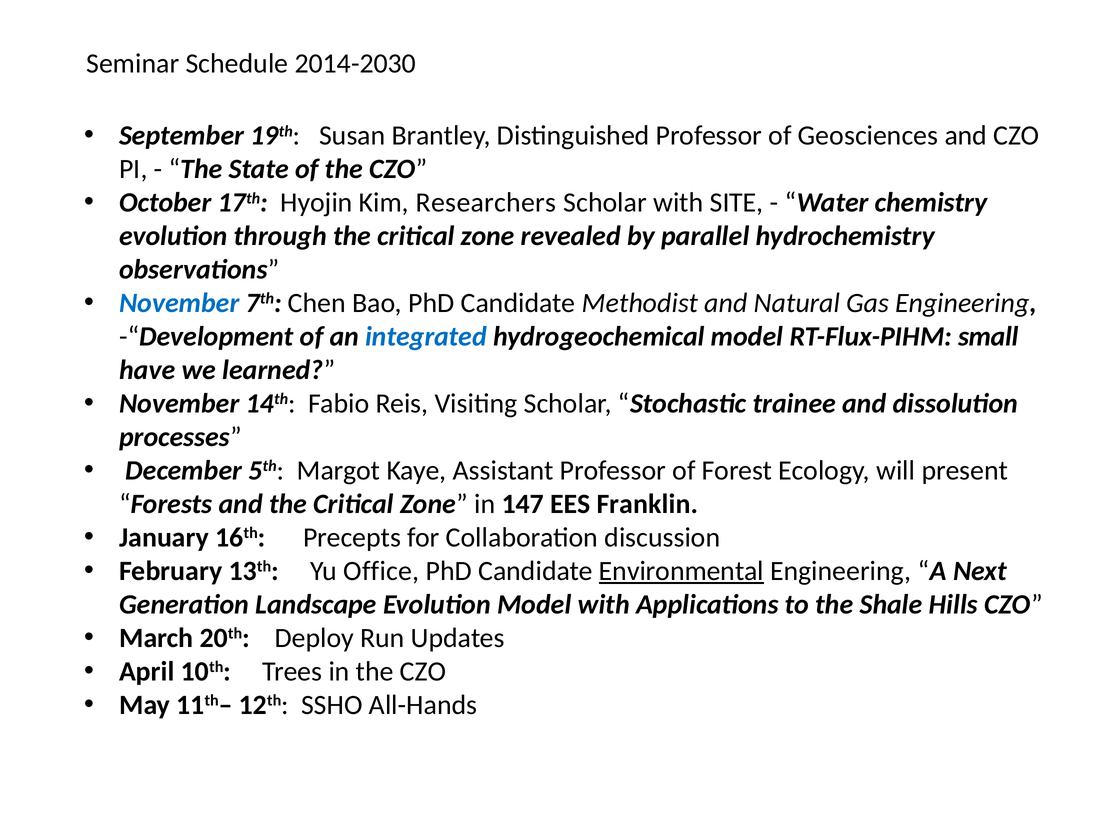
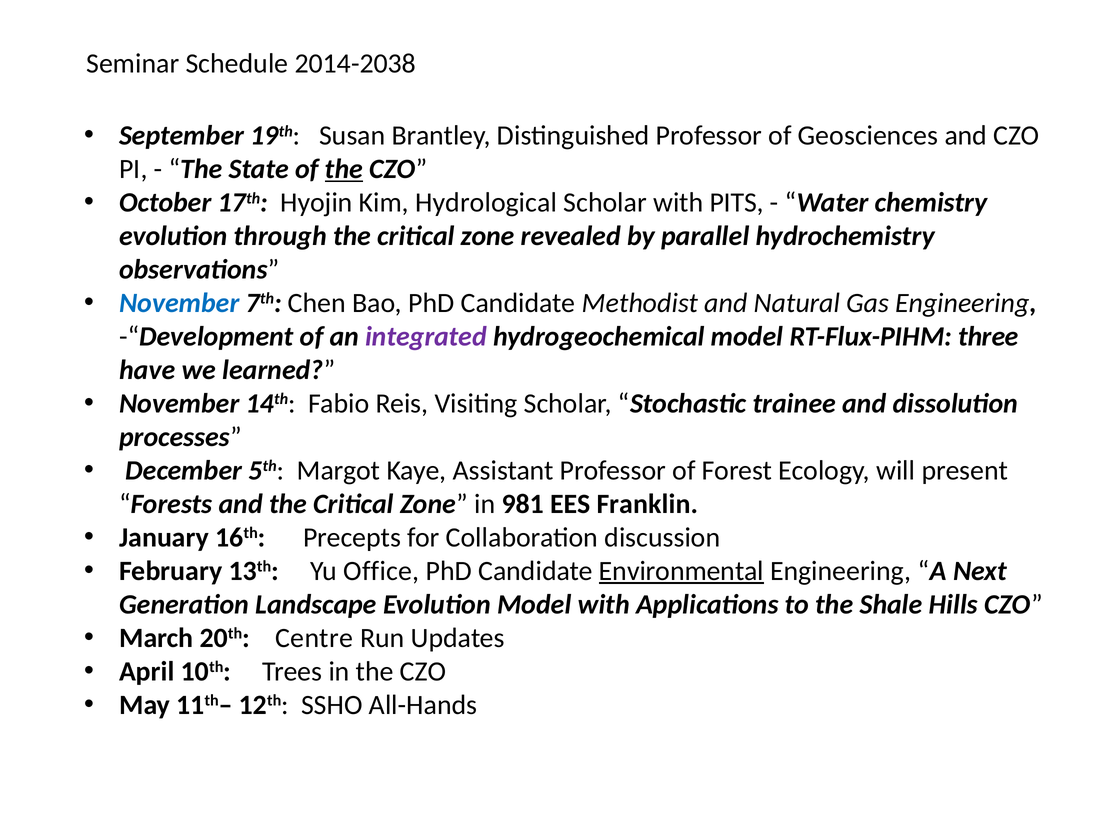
2014-2030: 2014-2030 -> 2014-2038
the at (344, 169) underline: none -> present
Researchers: Researchers -> Hydrological
SITE: SITE -> PITS
integrated colour: blue -> purple
small: small -> three
147: 147 -> 981
Deploy: Deploy -> Centre
